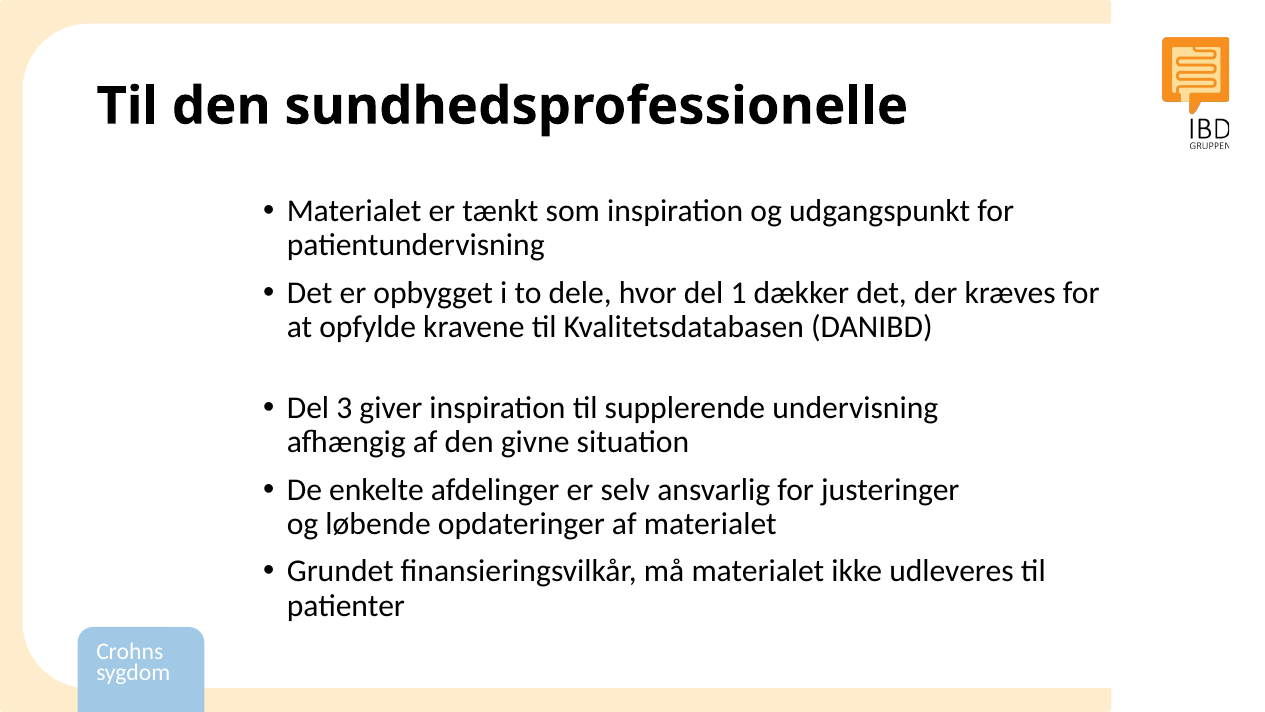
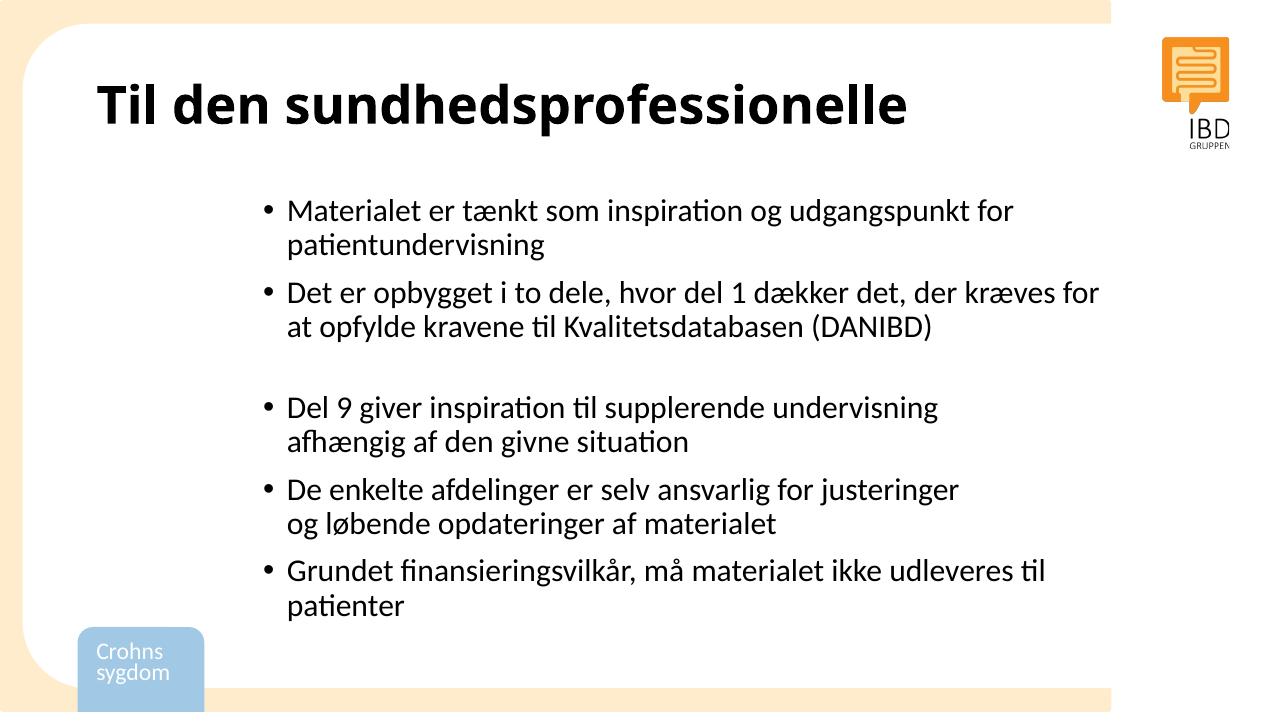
3: 3 -> 9
